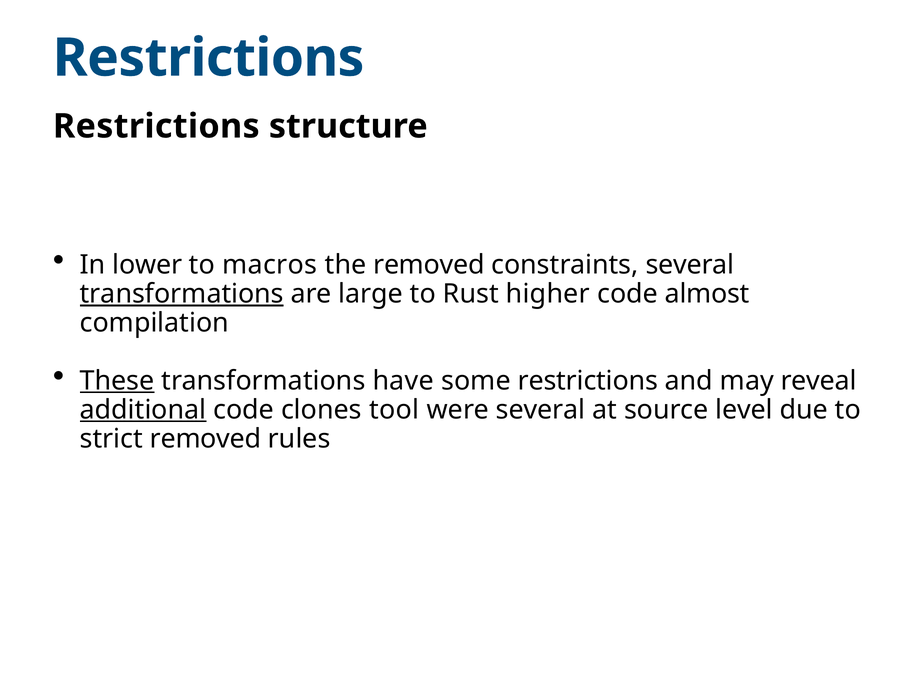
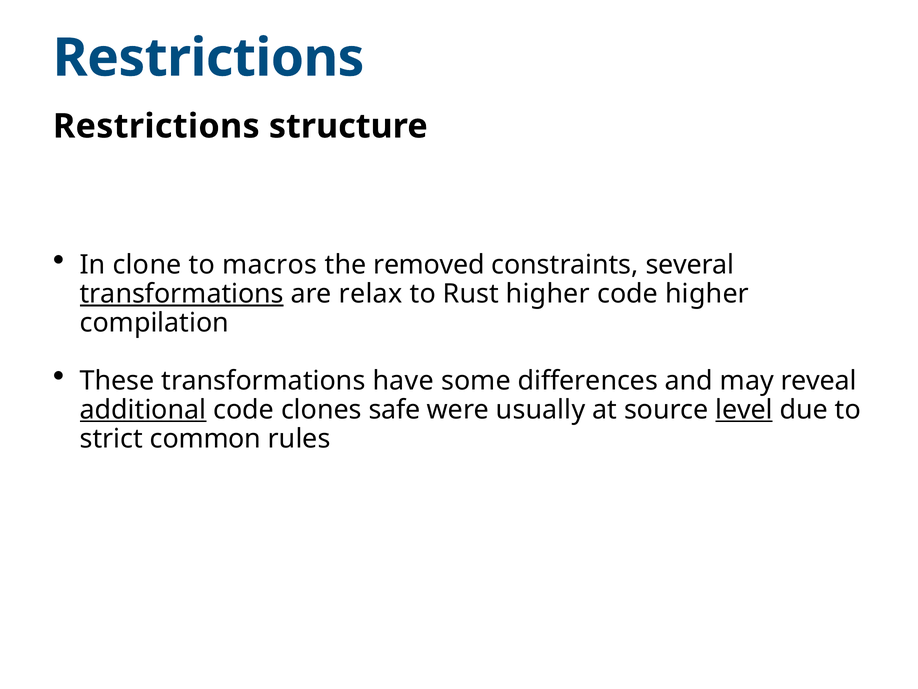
lower: lower -> clone
large: large -> relax
code almost: almost -> higher
These underline: present -> none
some restrictions: restrictions -> differences
tool: tool -> safe
were several: several -> usually
level underline: none -> present
strict removed: removed -> common
